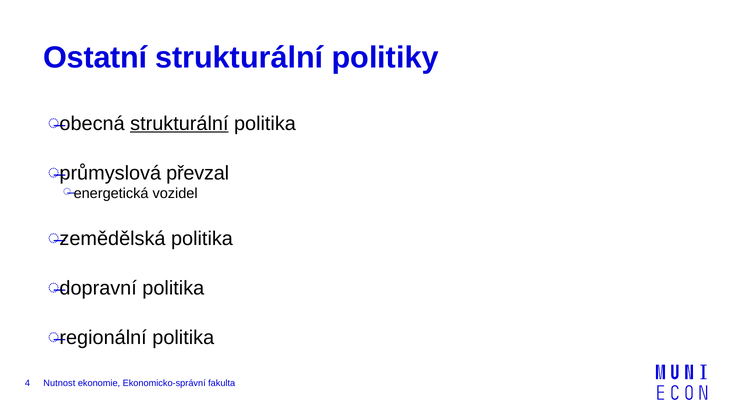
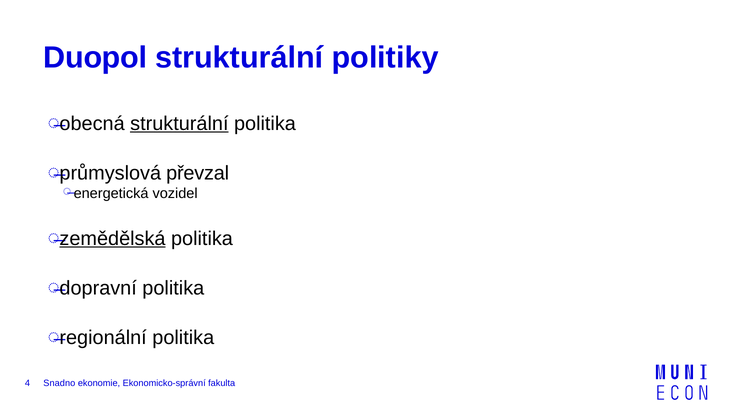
Ostatní: Ostatní -> Duopol
zemědělská underline: none -> present
Nutnost: Nutnost -> Snadno
